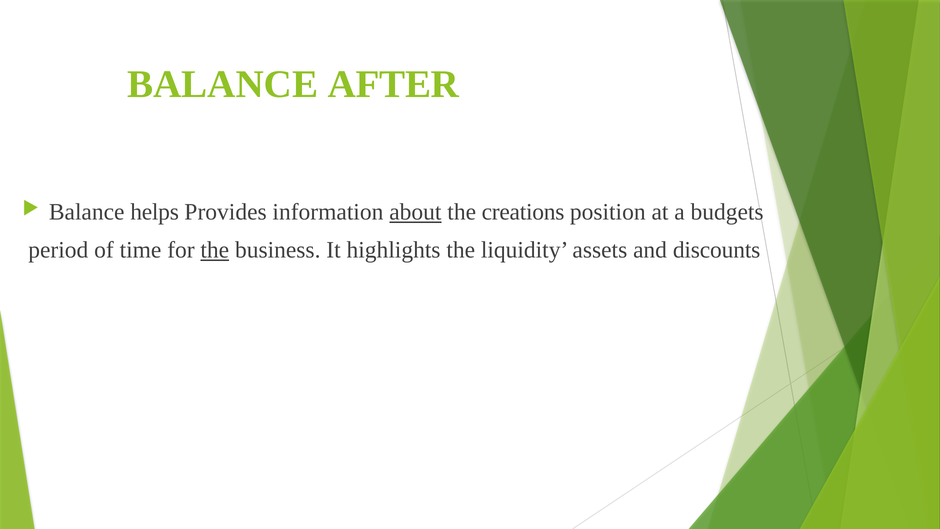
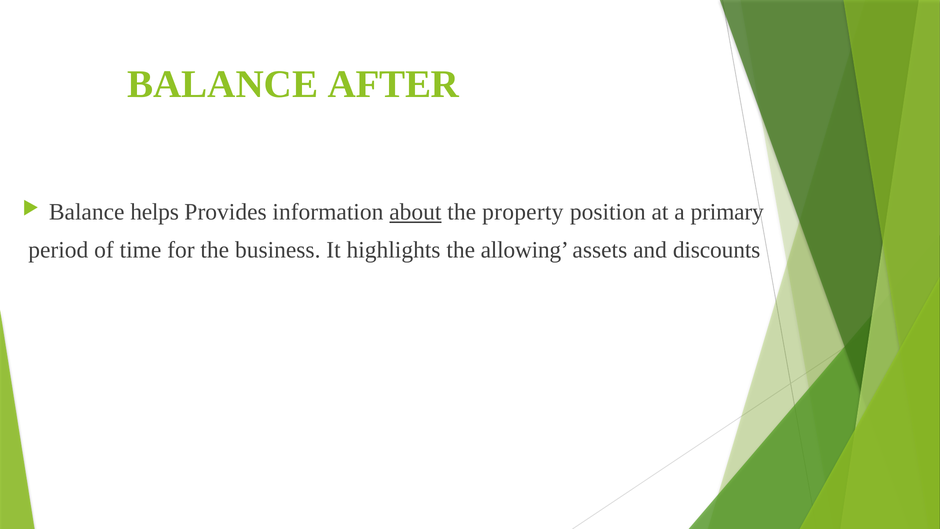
creations: creations -> property
budgets: budgets -> primary
the at (215, 250) underline: present -> none
liquidity: liquidity -> allowing
